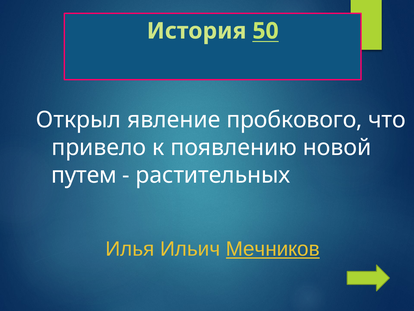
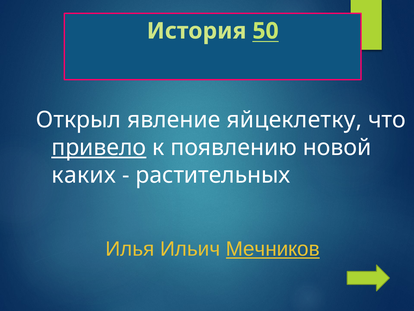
пробкового: пробкового -> яйцеклетку
привело underline: none -> present
путем: путем -> каких
